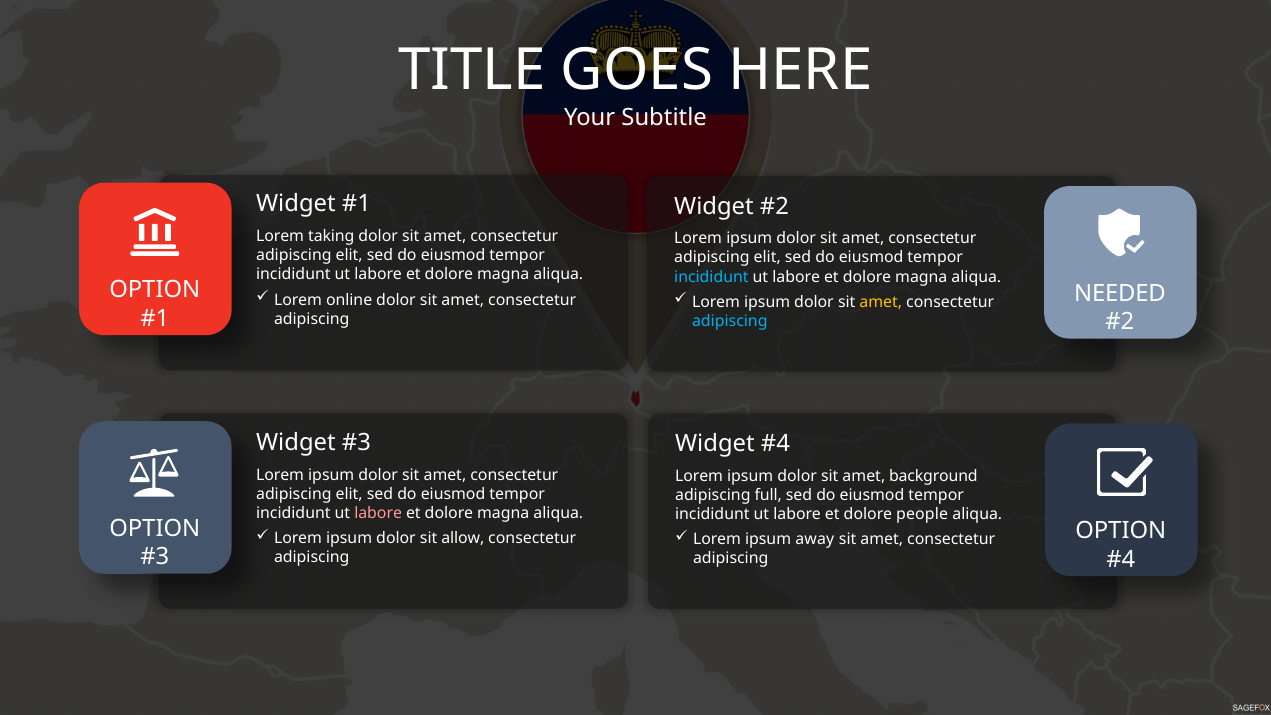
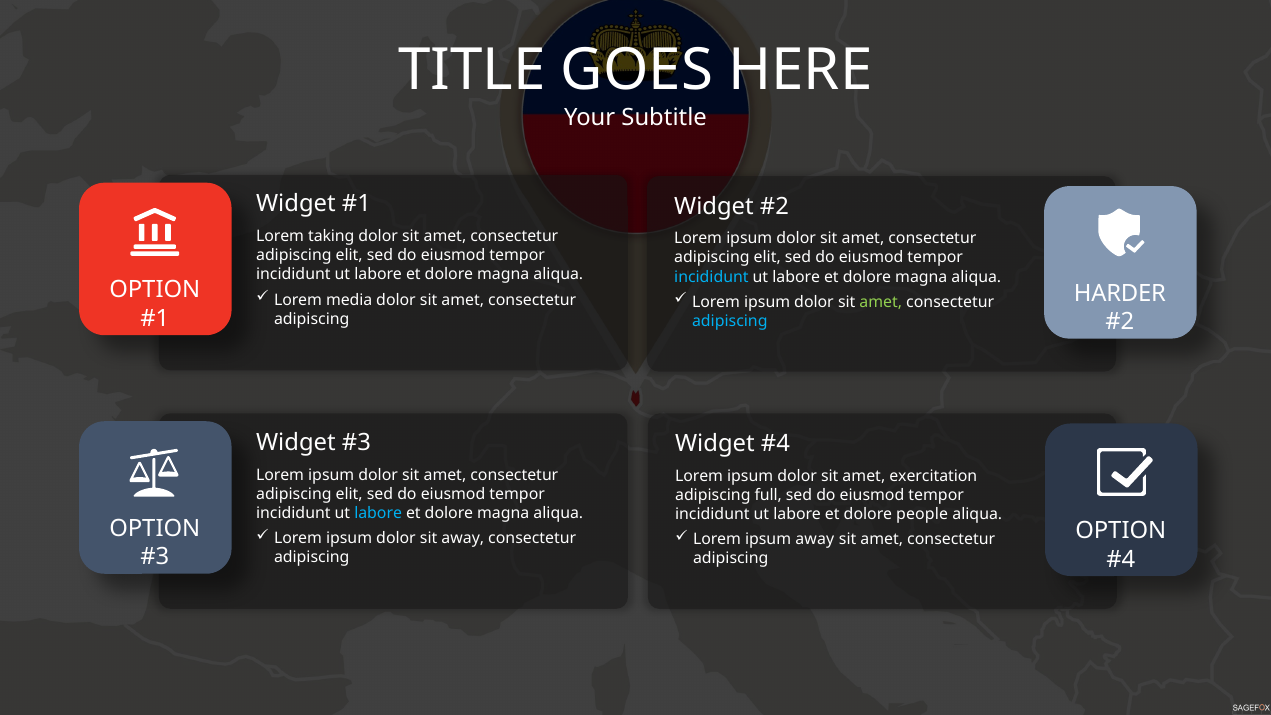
NEEDED: NEEDED -> HARDER
online: online -> media
amet at (881, 302) colour: yellow -> light green
background: background -> exercitation
labore at (378, 513) colour: pink -> light blue
sit allow: allow -> away
